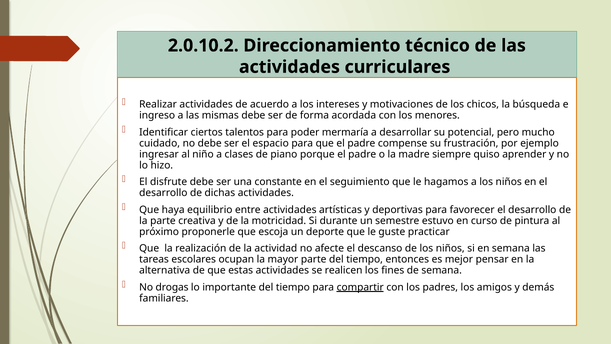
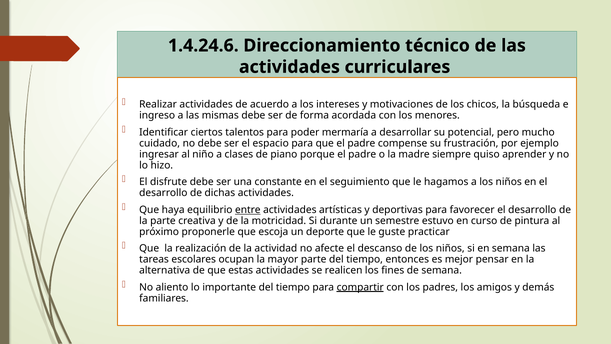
2.0.10.2: 2.0.10.2 -> 1.4.24.6
entre underline: none -> present
drogas: drogas -> aliento
